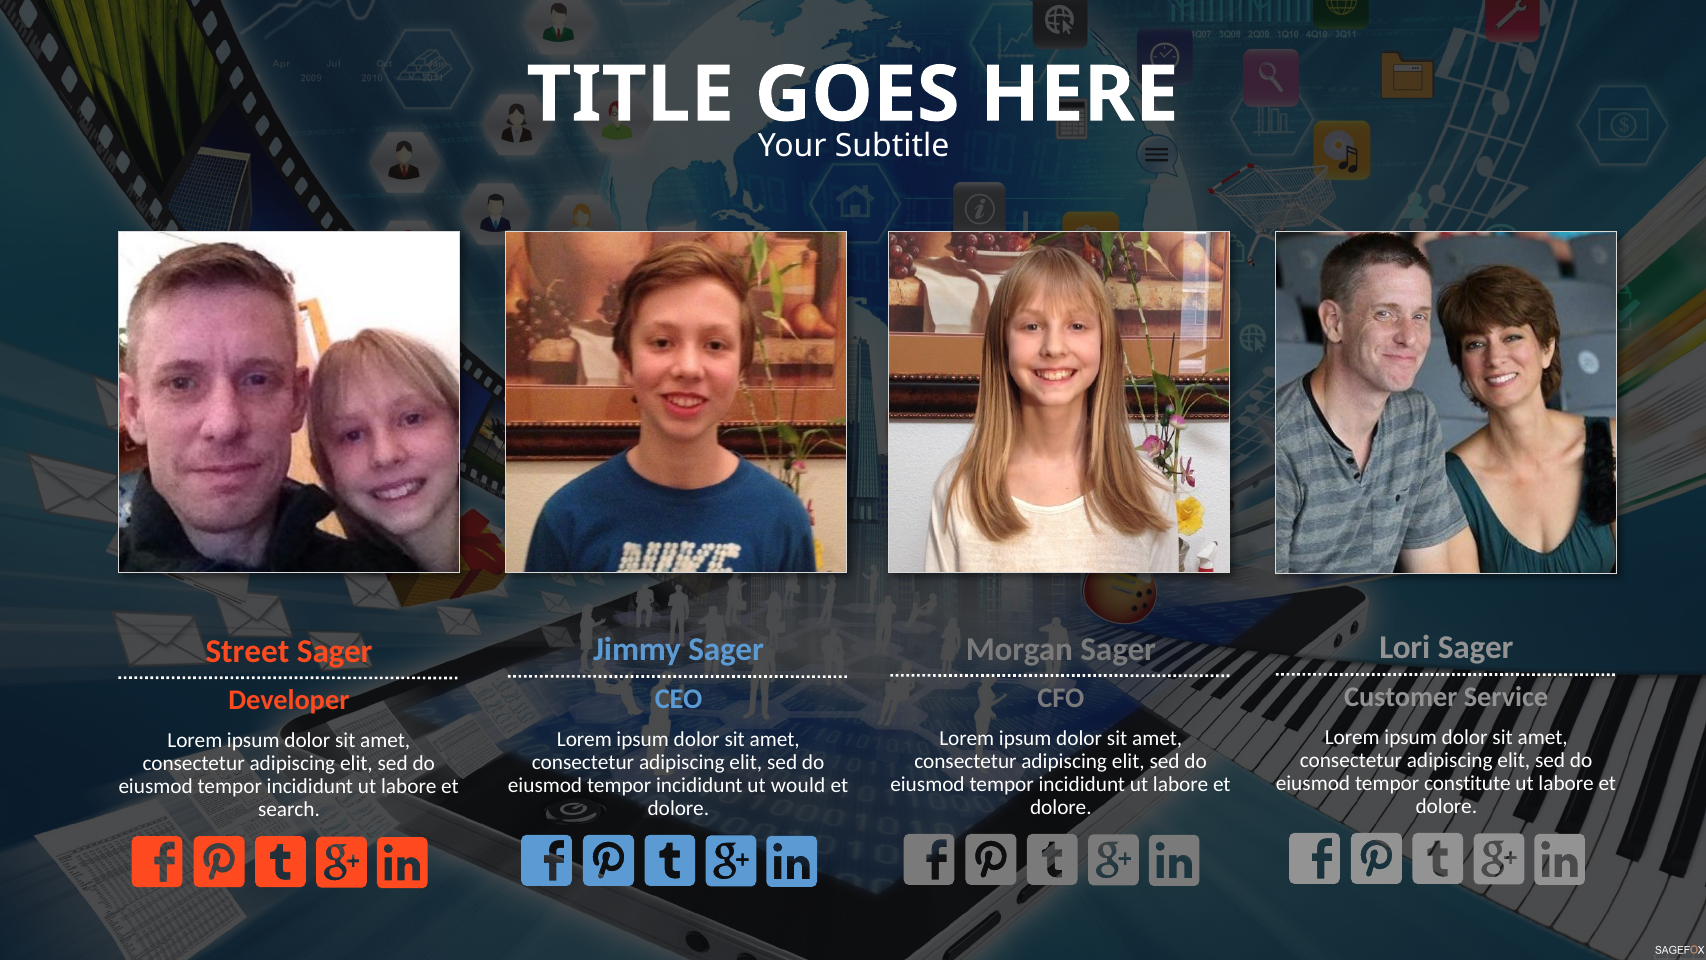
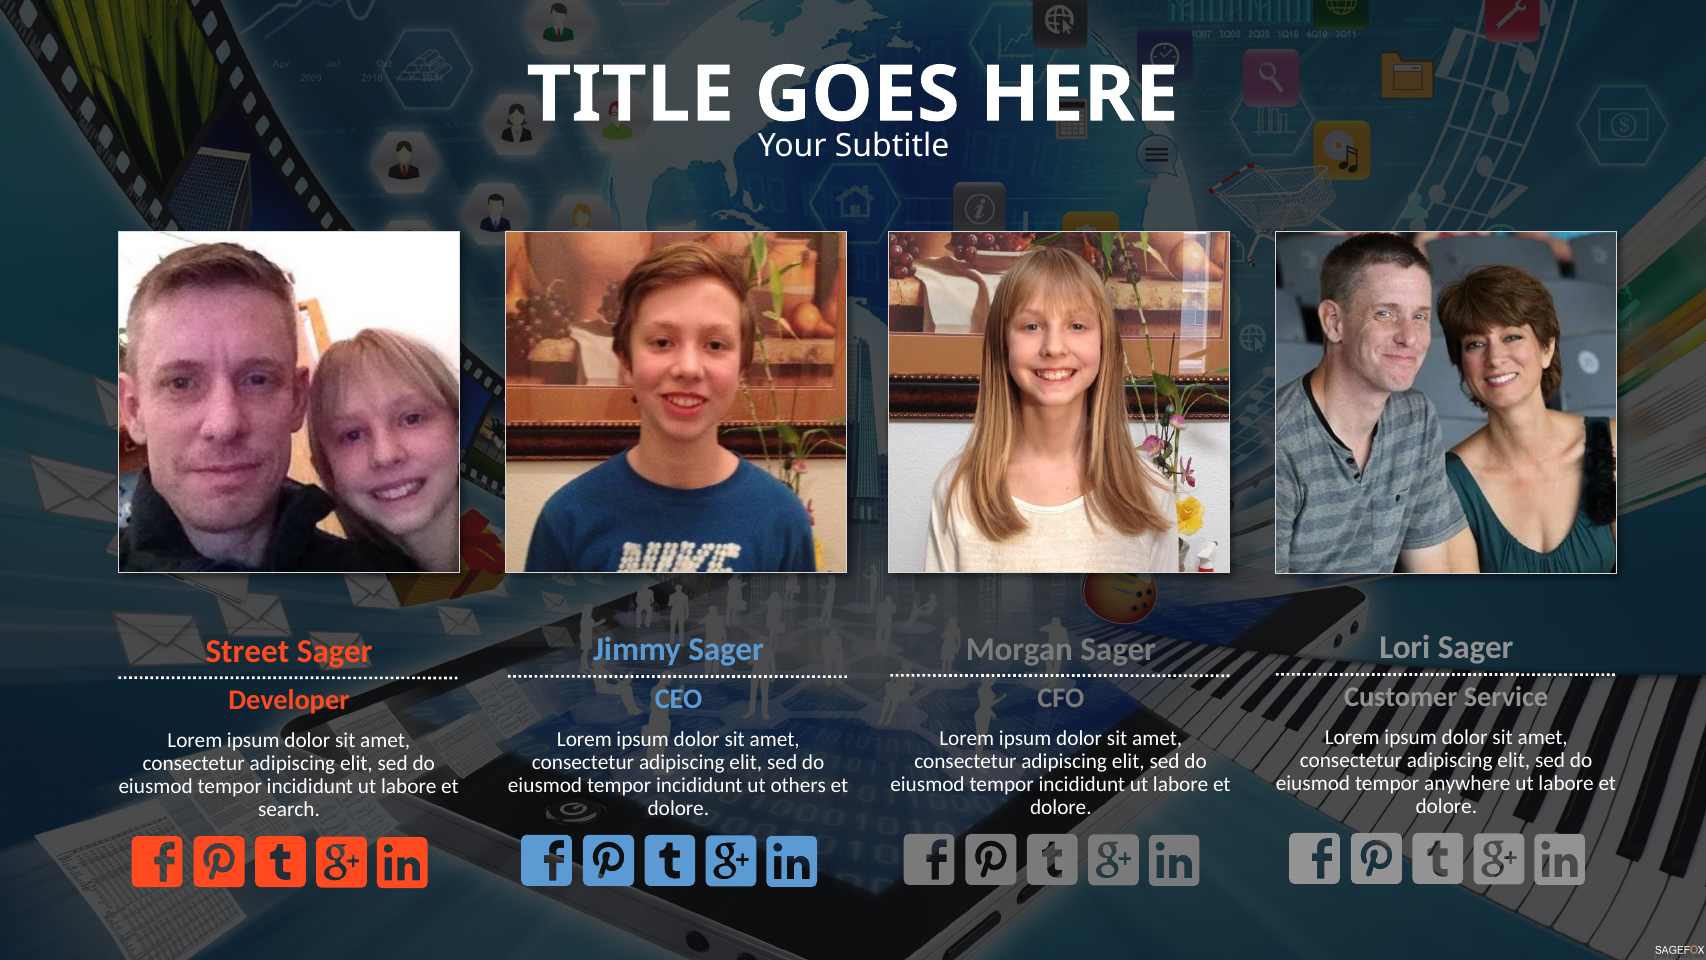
constitute: constitute -> anywhere
would: would -> others
